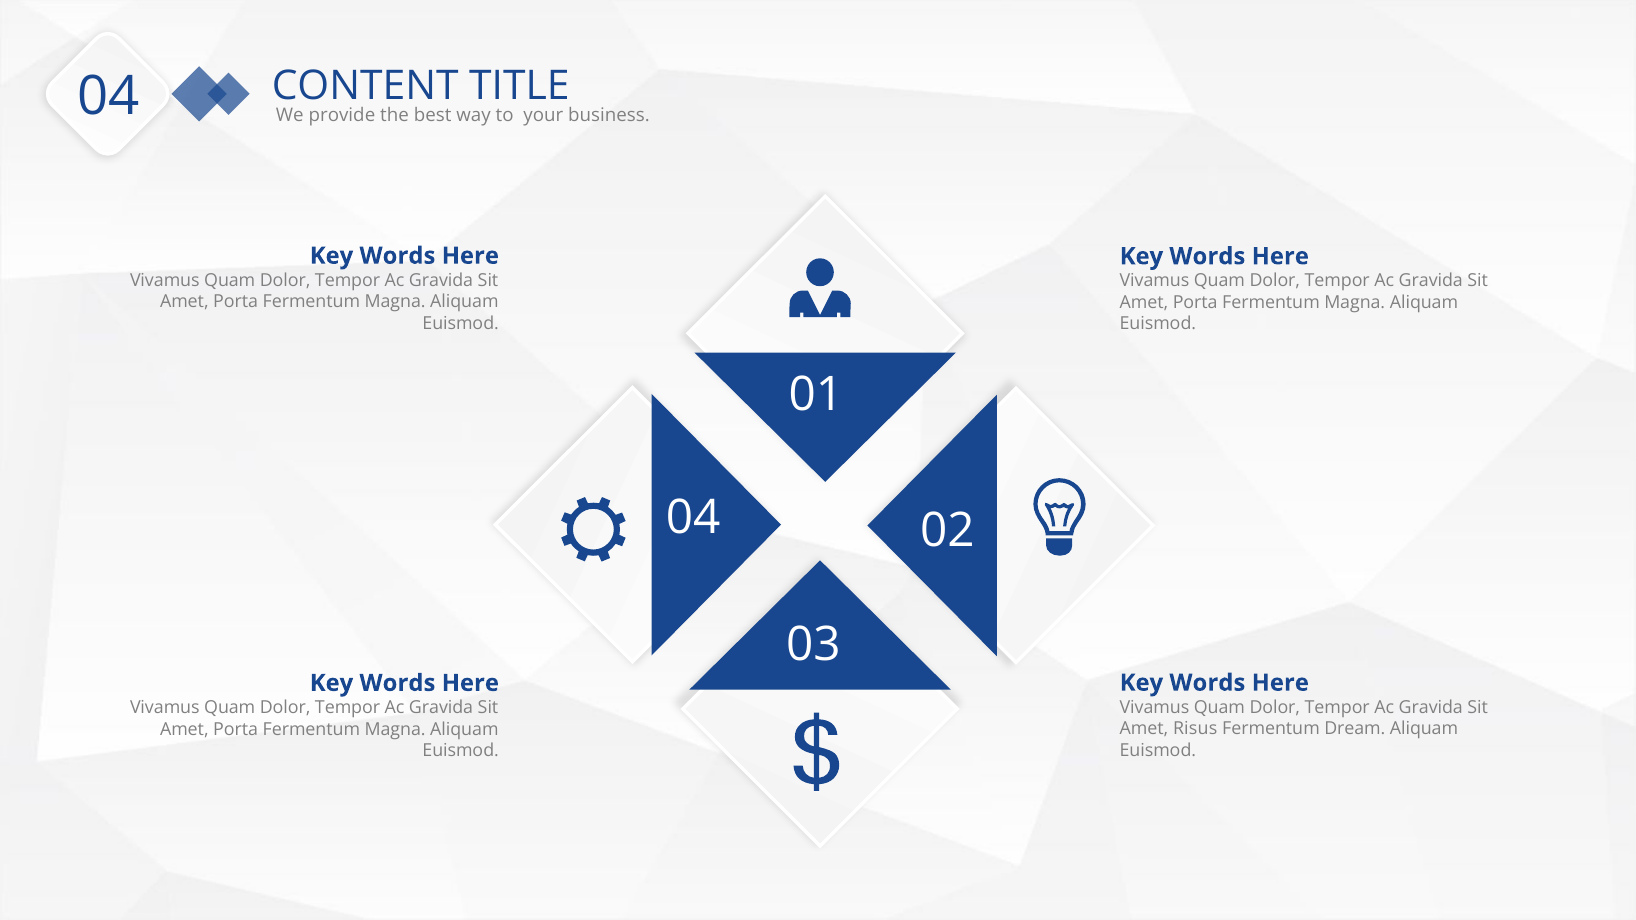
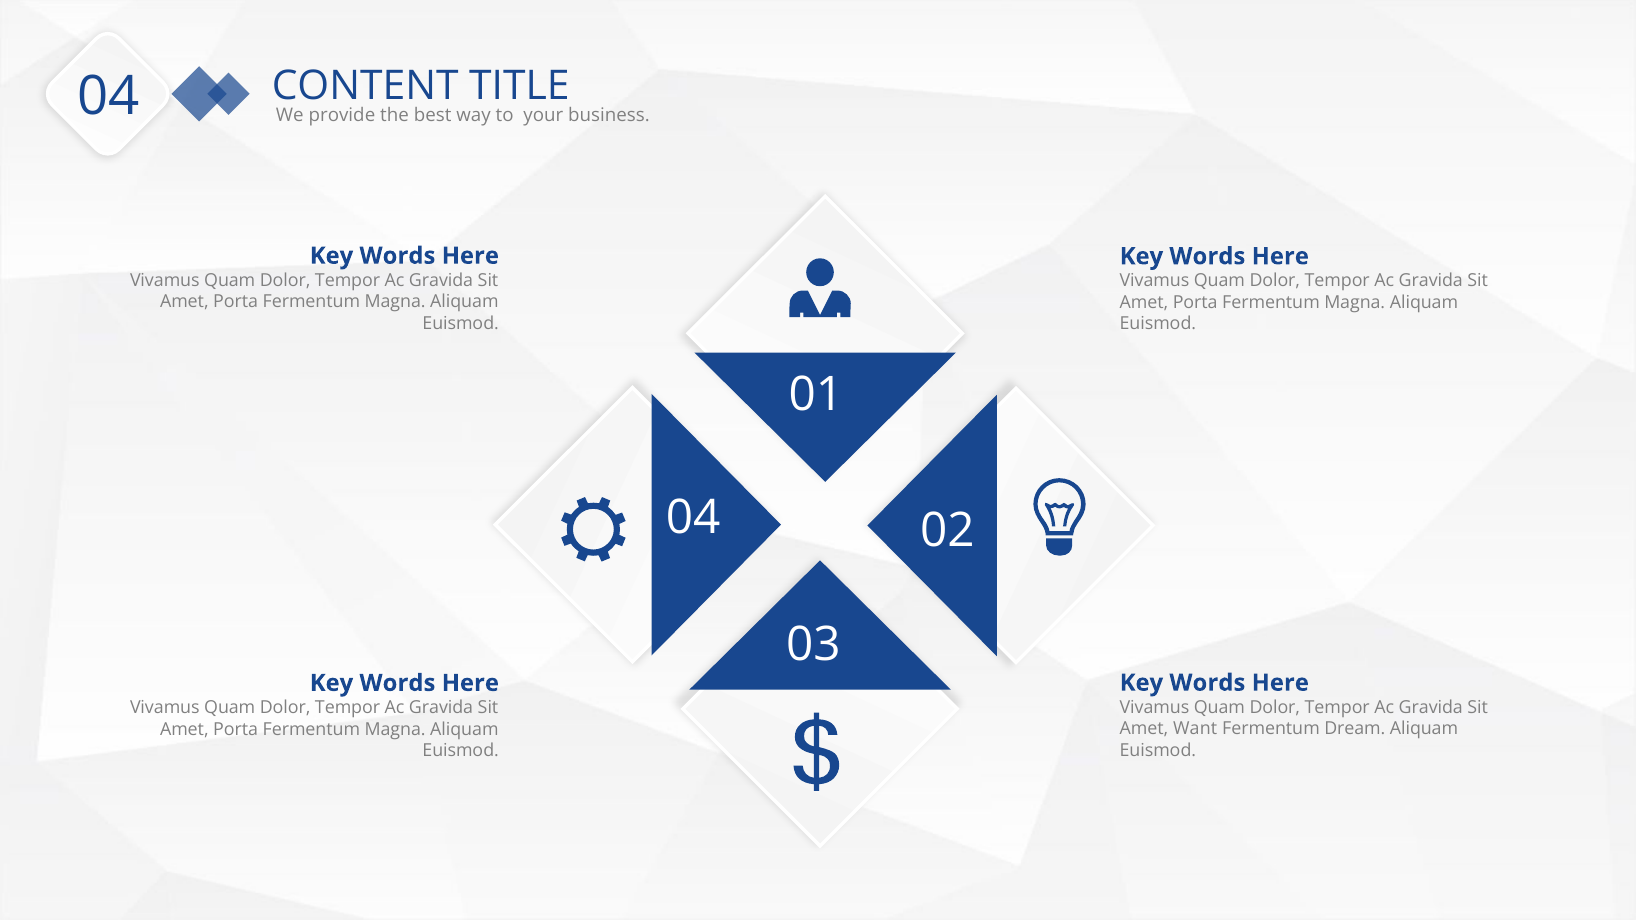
Risus: Risus -> Want
